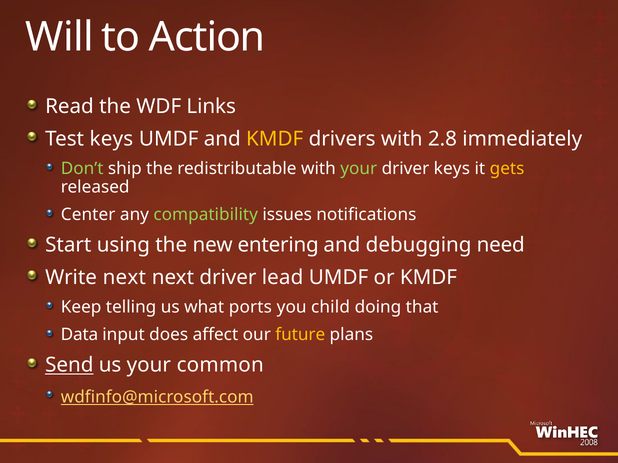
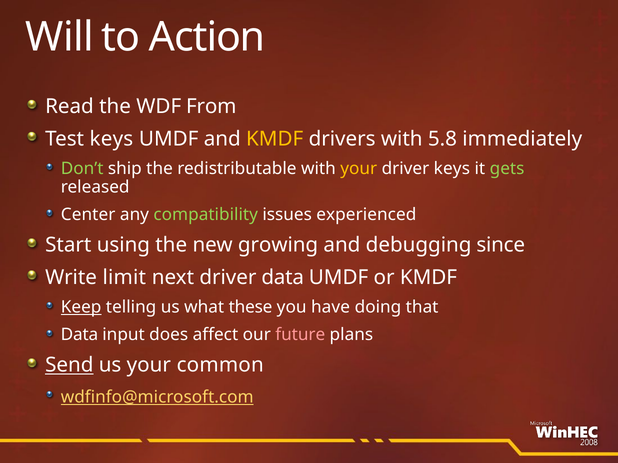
Links: Links -> From
2.8: 2.8 -> 5.8
your at (359, 169) colour: light green -> yellow
gets colour: yellow -> light green
notifications: notifications -> experienced
entering: entering -> growing
need: need -> since
Write next: next -> limit
driver lead: lead -> data
Keep underline: none -> present
ports: ports -> these
child: child -> have
future colour: yellow -> pink
